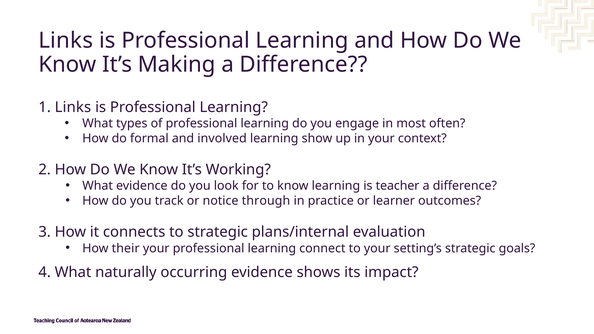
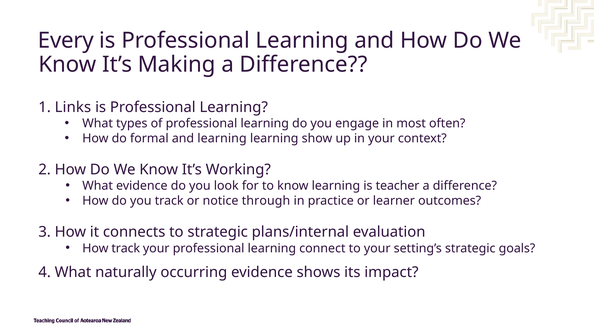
Links at (66, 40): Links -> Every
and involved: involved -> learning
How their: their -> track
